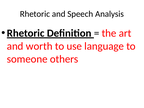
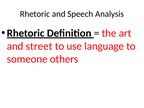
worth: worth -> street
